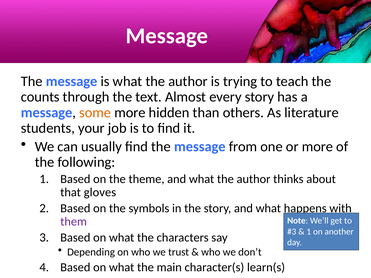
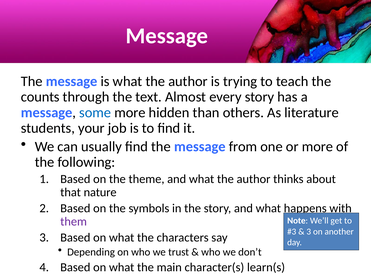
some colour: orange -> blue
gloves: gloves -> nature
1 at (309, 232): 1 -> 3
